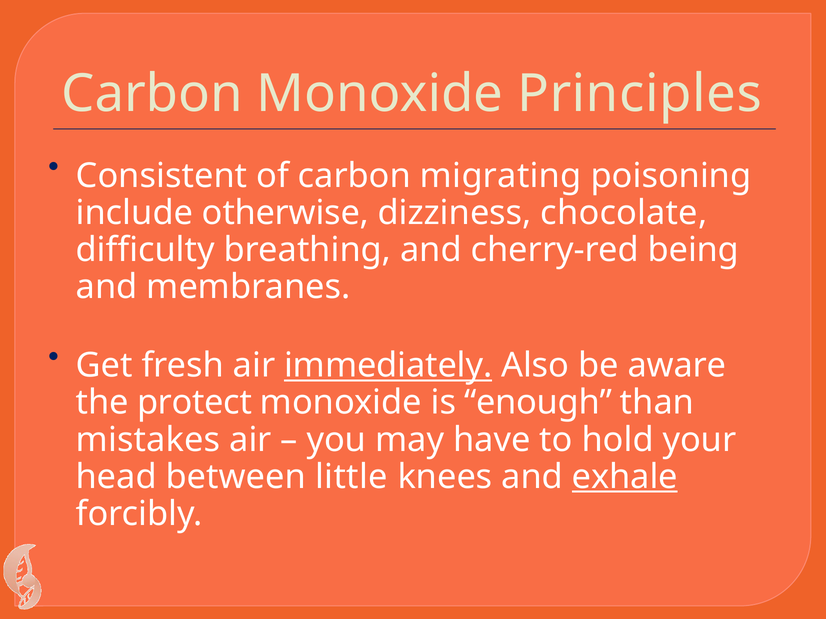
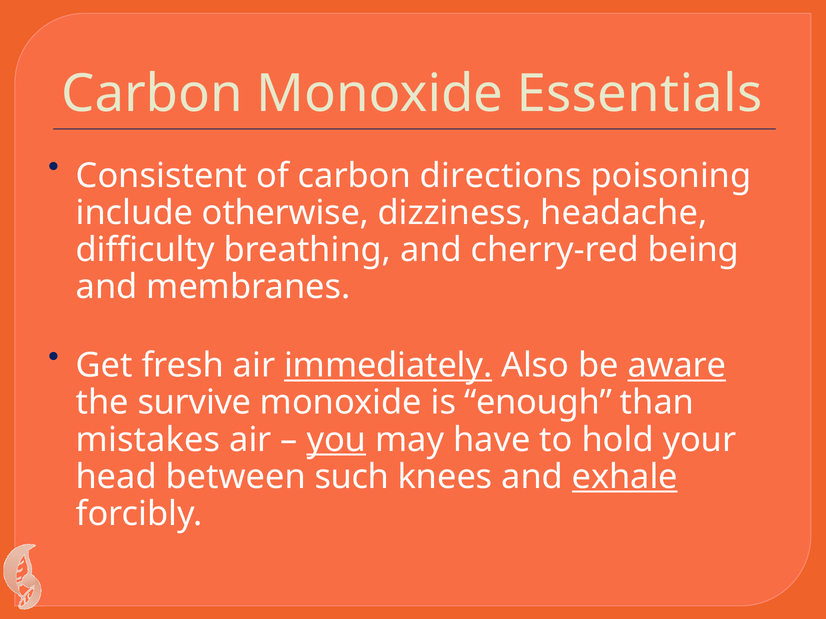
Principles: Principles -> Essentials
migrating: migrating -> directions
chocolate: chocolate -> headache
aware underline: none -> present
protect: protect -> survive
you underline: none -> present
little: little -> such
